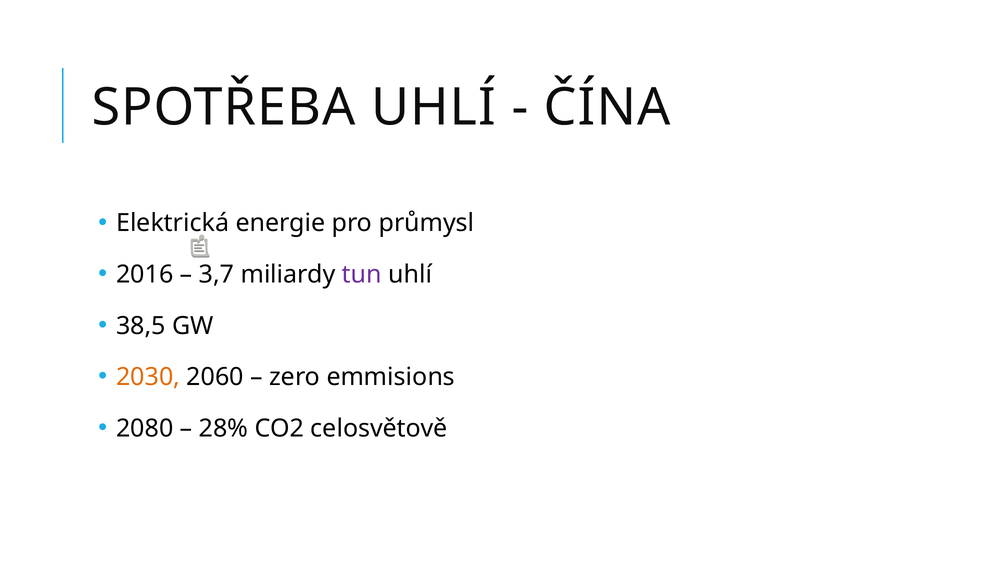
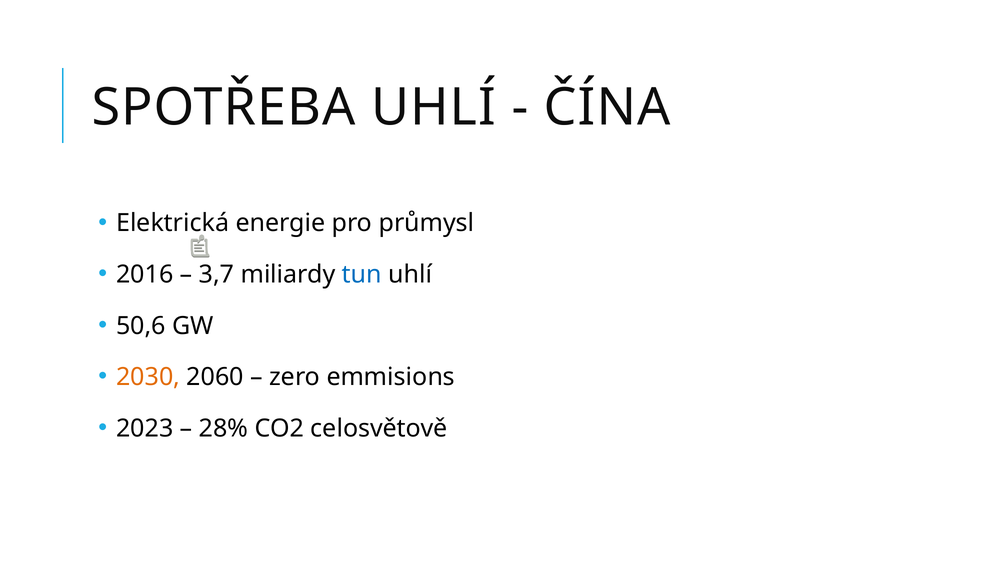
tun colour: purple -> blue
38,5: 38,5 -> 50,6
2080: 2080 -> 2023
